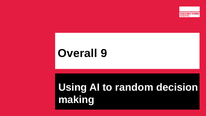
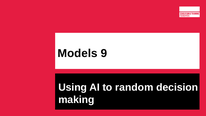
Overall: Overall -> Models
